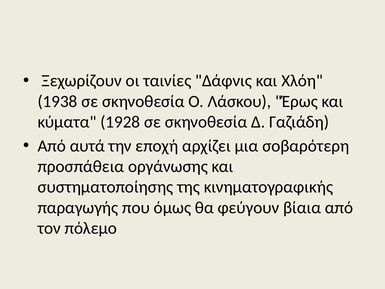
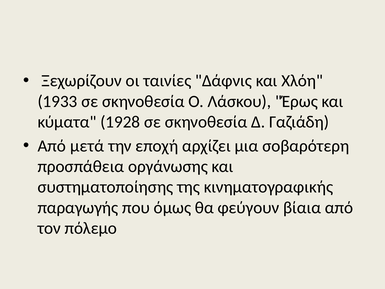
1938: 1938 -> 1933
αυτά: αυτά -> μετά
